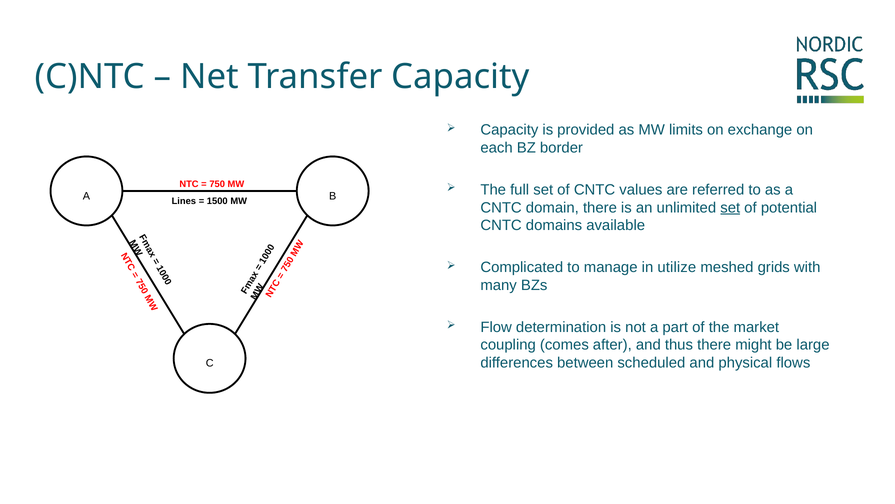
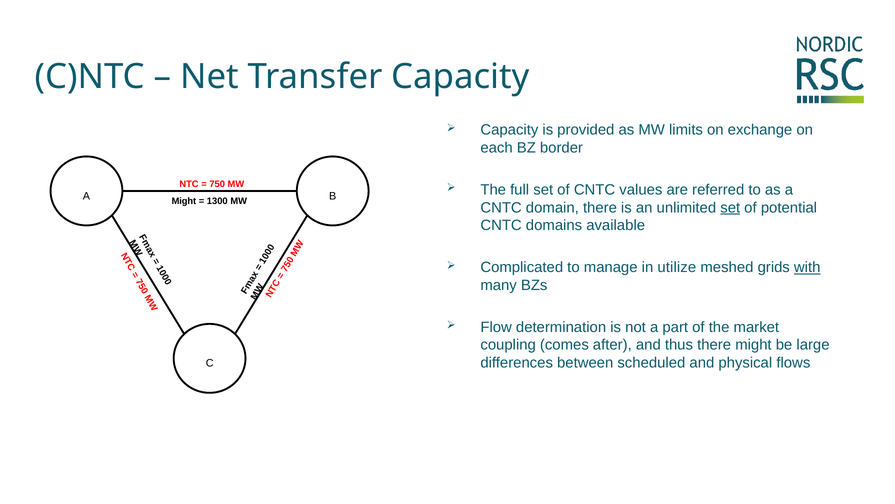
Lines at (184, 201): Lines -> Might
1500: 1500 -> 1300
with underline: none -> present
